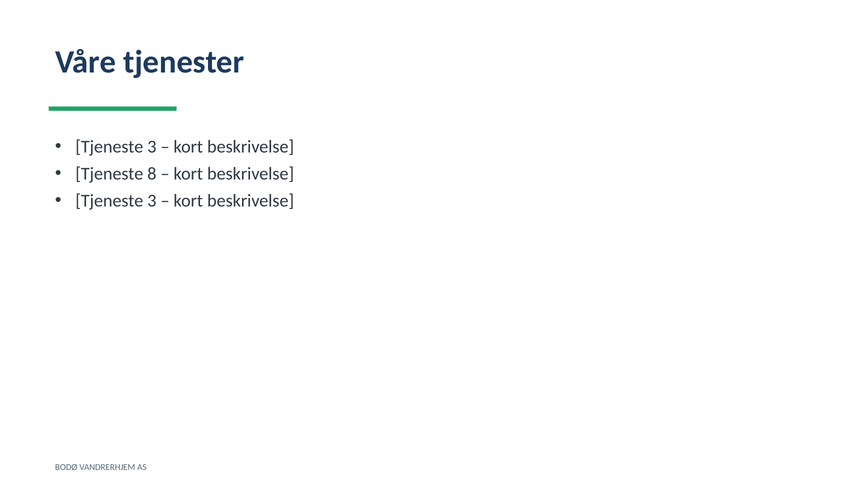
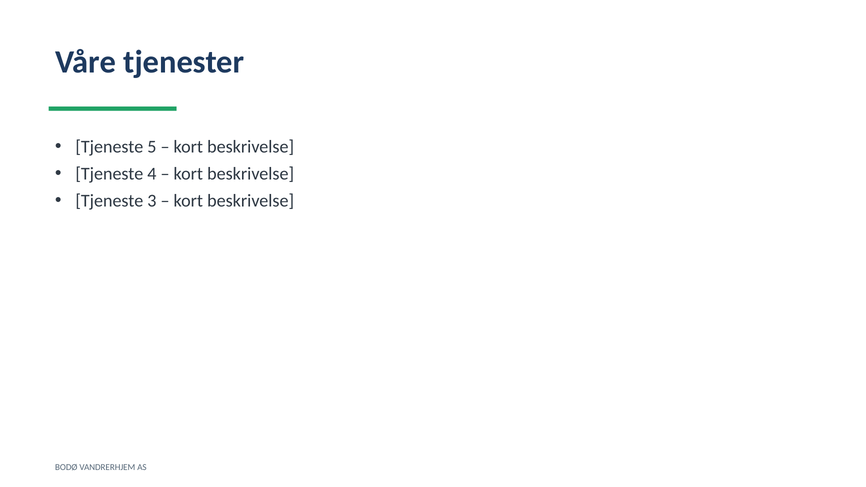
3 at (152, 147): 3 -> 5
8: 8 -> 4
